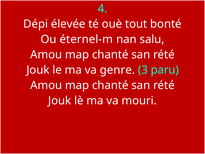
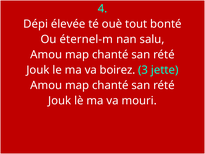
genre: genre -> boirez
paru: paru -> jette
